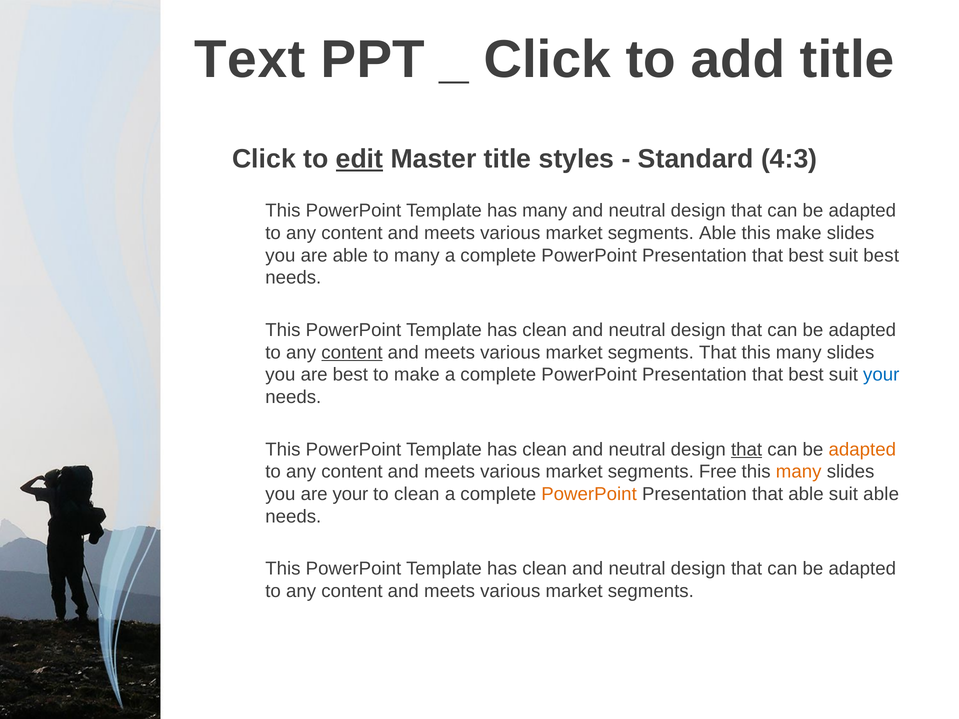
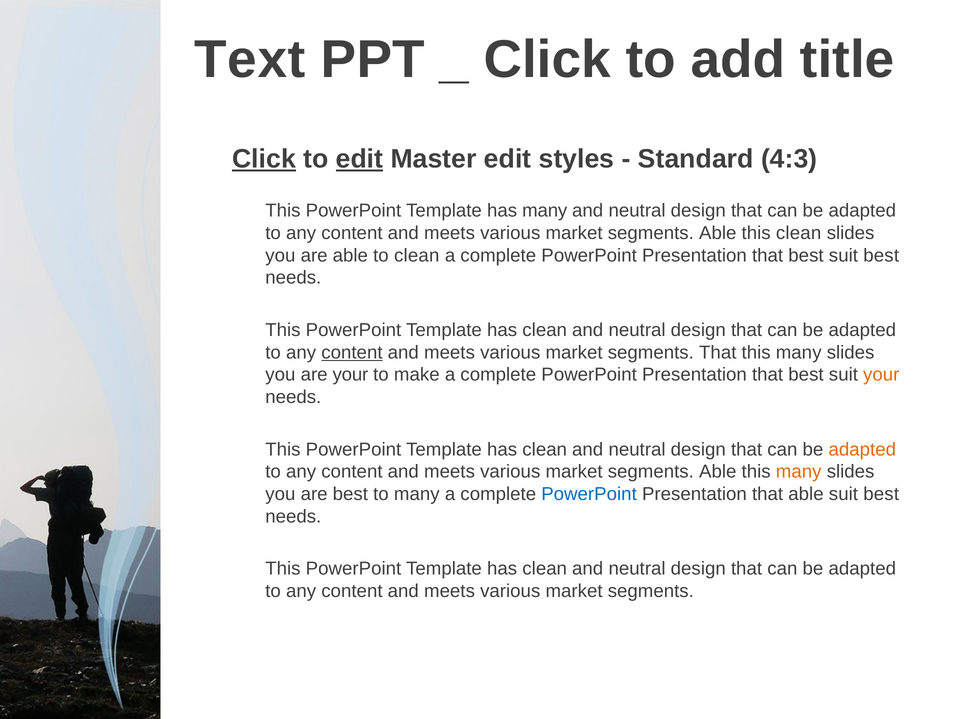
Click at (264, 159) underline: none -> present
Master title: title -> edit
this make: make -> clean
to many: many -> clean
are best: best -> your
your at (881, 375) colour: blue -> orange
that at (747, 450) underline: present -> none
Free at (718, 472): Free -> Able
are your: your -> best
to clean: clean -> many
PowerPoint at (589, 494) colour: orange -> blue
able at (881, 494): able -> best
